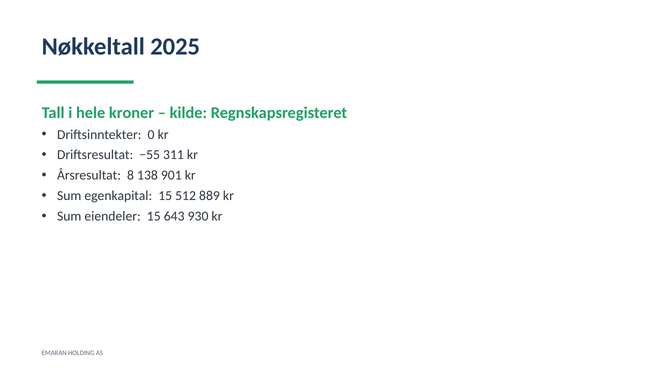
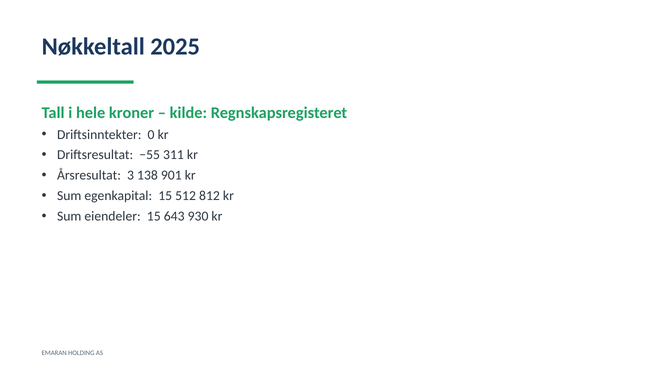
8: 8 -> 3
889: 889 -> 812
